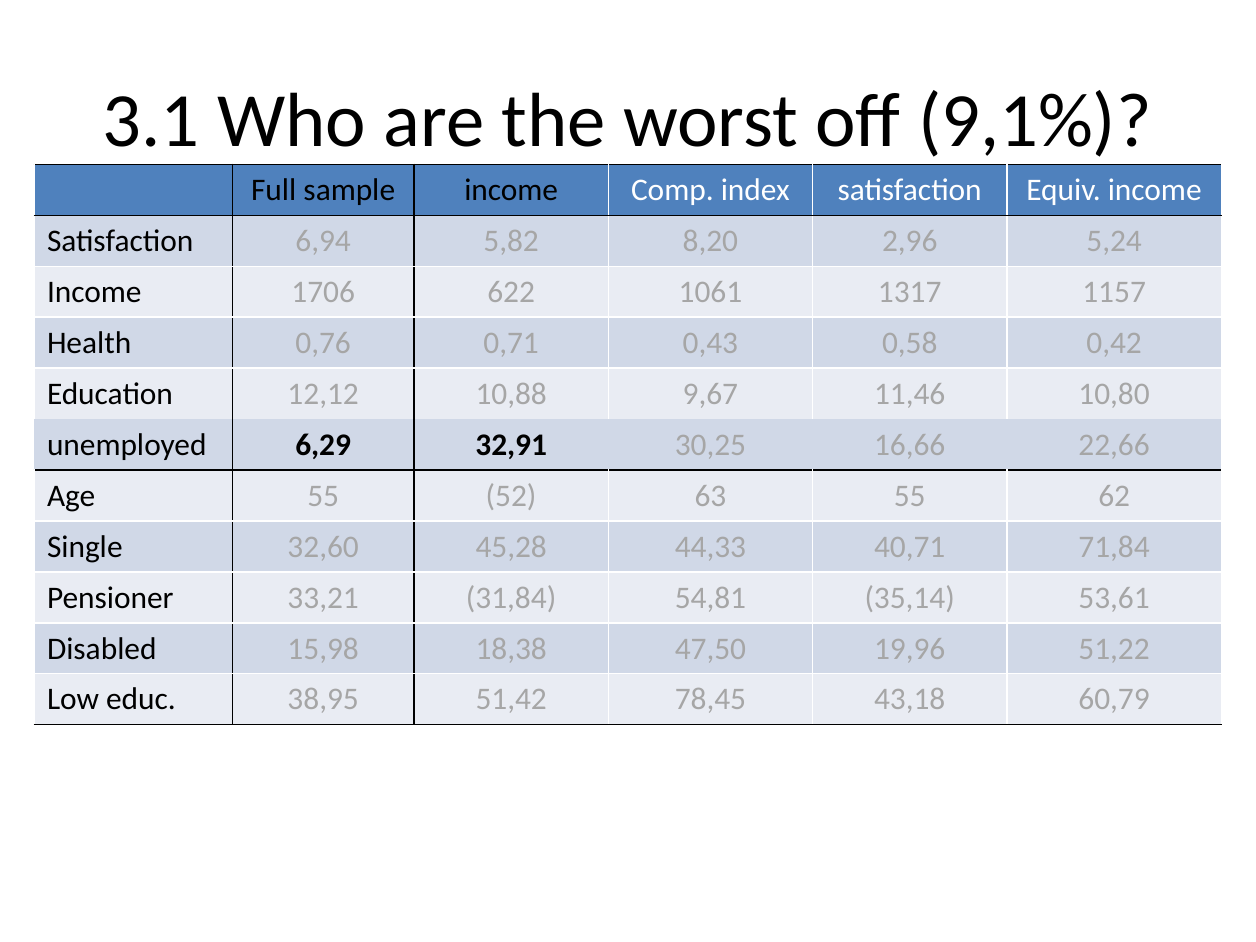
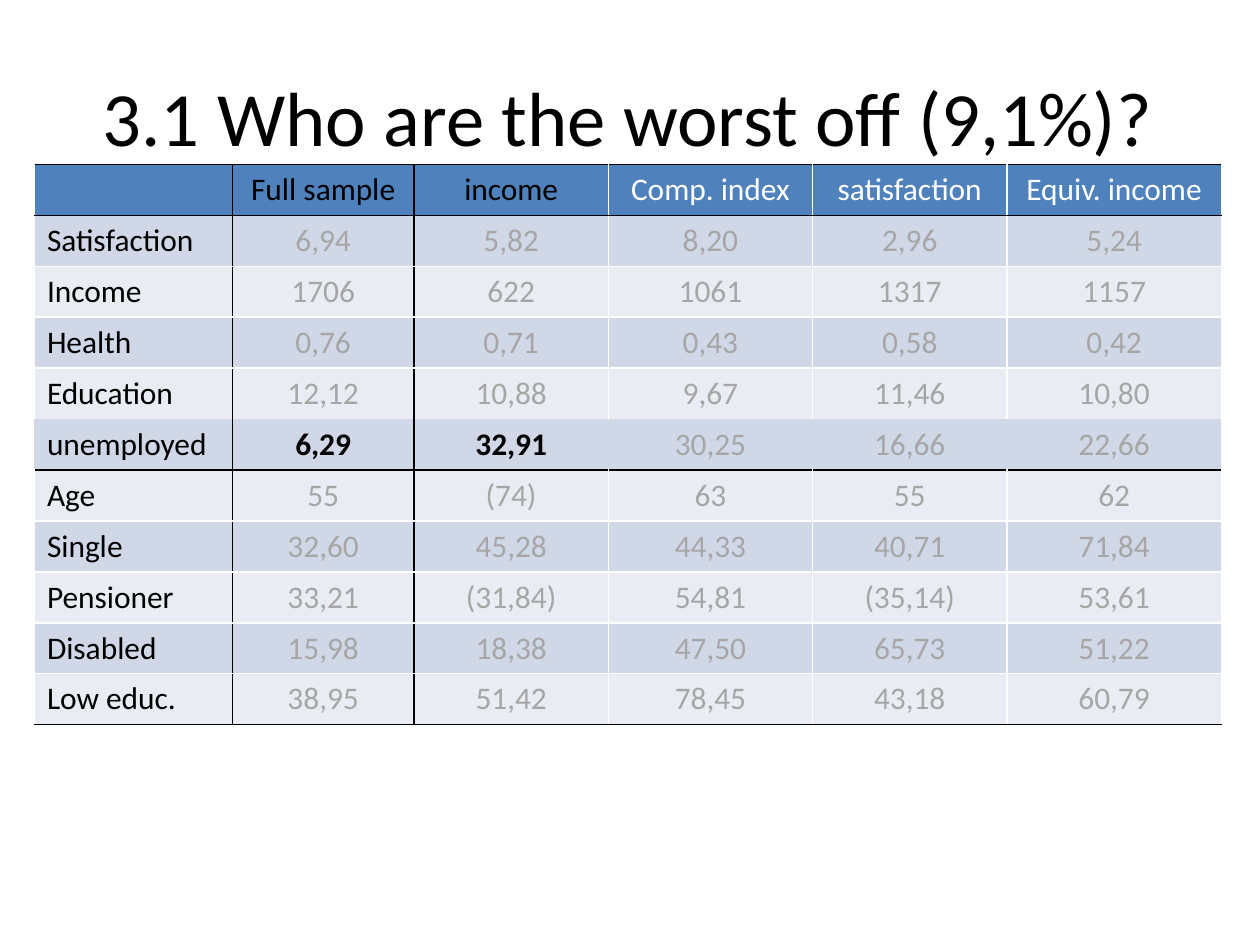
52: 52 -> 74
19,96: 19,96 -> 65,73
